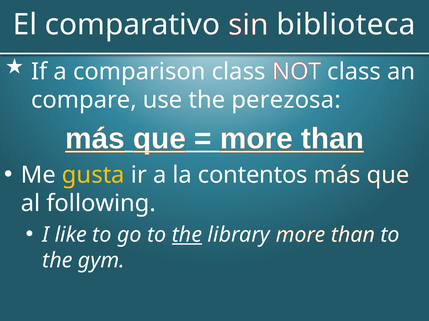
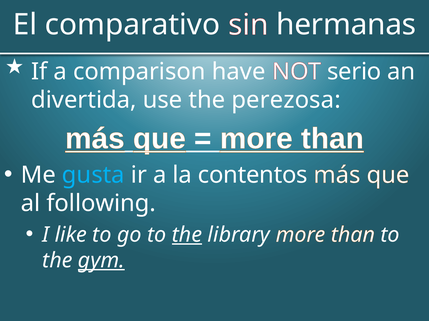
biblioteca: biblioteca -> hermanas
comparison class: class -> have
NOT class: class -> serio
compare: compare -> divertida
gusta colour: yellow -> light blue
gym underline: none -> present
